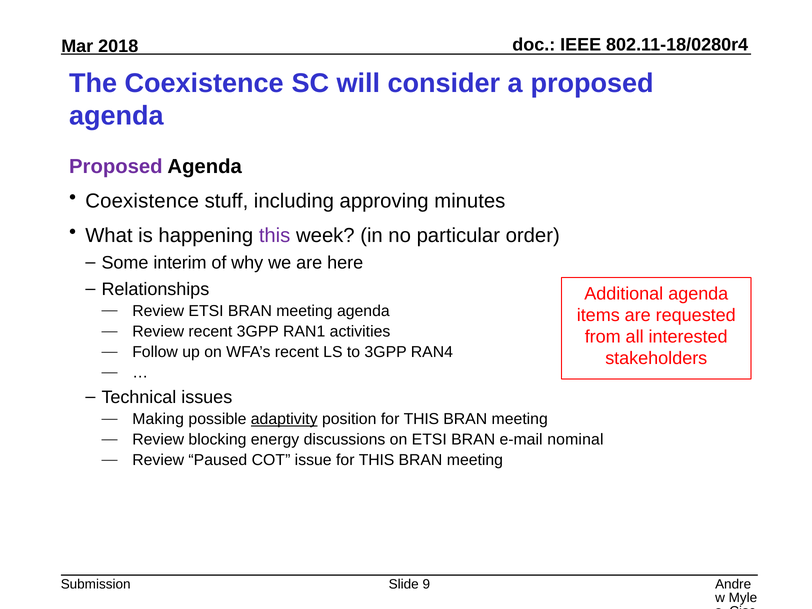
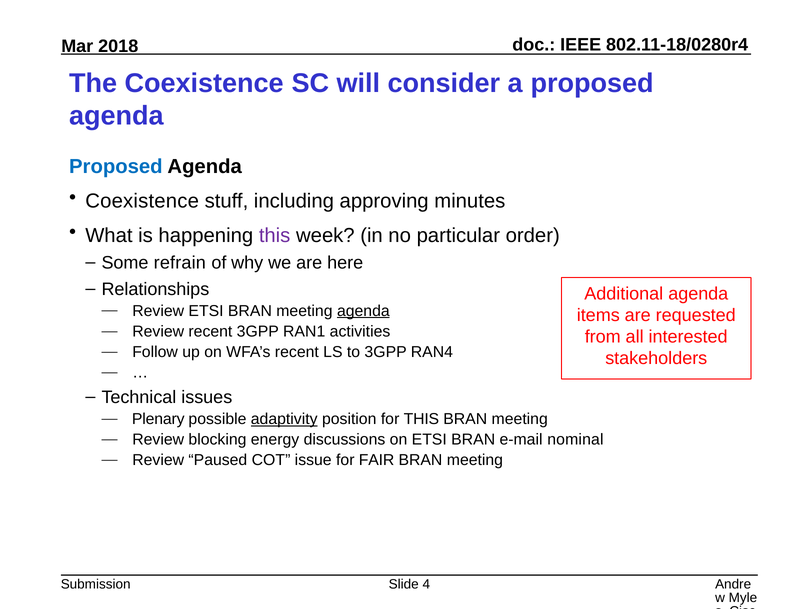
Proposed at (116, 167) colour: purple -> blue
interim: interim -> refrain
agenda at (363, 311) underline: none -> present
Making: Making -> Plenary
issue for THIS: THIS -> FAIR
9: 9 -> 4
